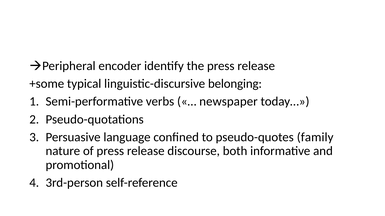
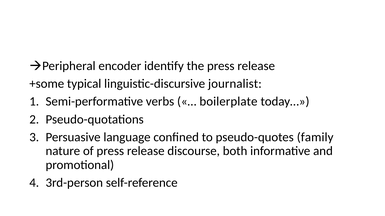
belonging: belonging -> journalist
newspaper: newspaper -> boilerplate
